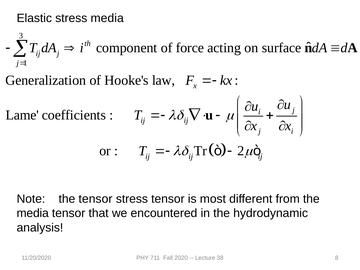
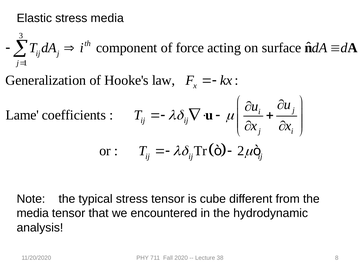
the tensor: tensor -> typical
most: most -> cube
